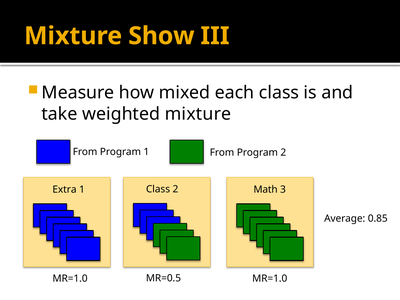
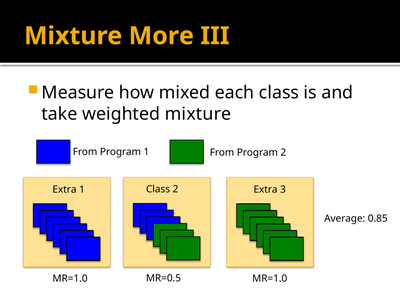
Show: Show -> More
Math at (266, 190): Math -> Extra
